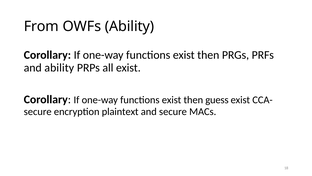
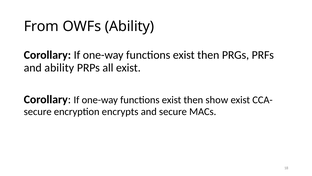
guess: guess -> show
plaintext: plaintext -> encrypts
